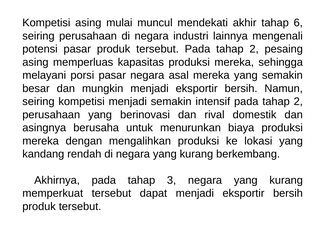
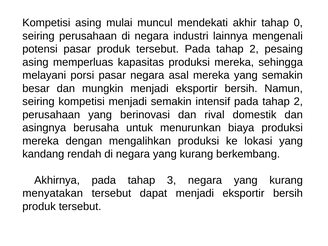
6: 6 -> 0
memperkuat: memperkuat -> menyatakan
